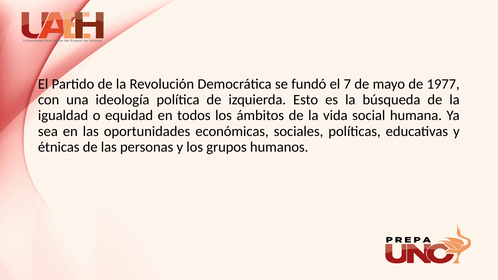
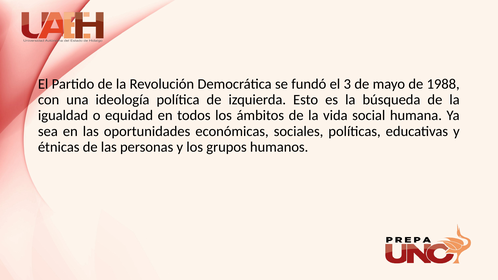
7: 7 -> 3
1977: 1977 -> 1988
